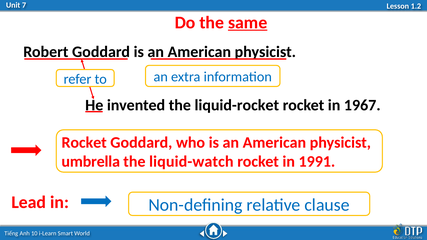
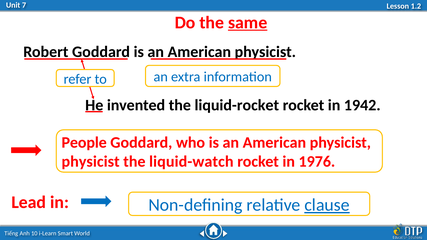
1967: 1967 -> 1942
Rocket at (84, 143): Rocket -> People
umbrella at (91, 162): umbrella -> physicist
1991: 1991 -> 1976
clause underline: none -> present
